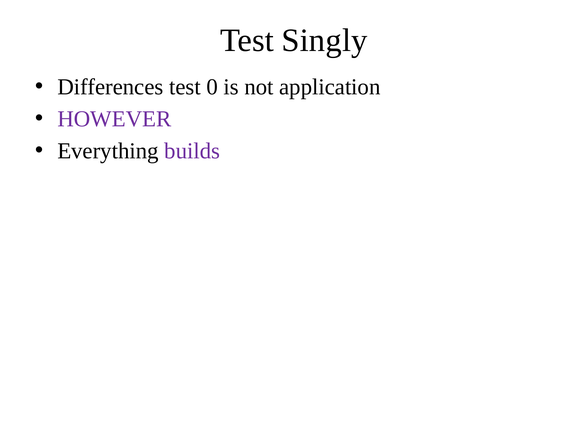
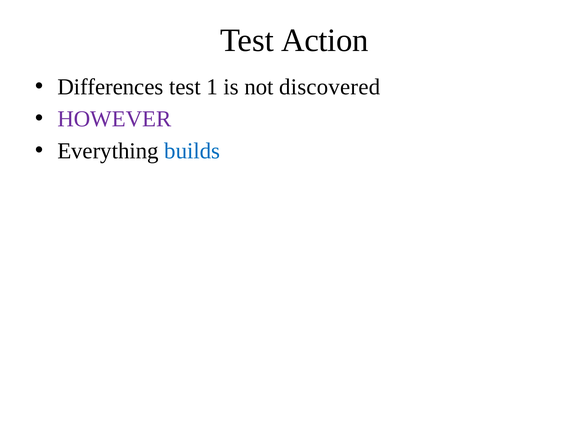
Singly: Singly -> Action
0: 0 -> 1
application: application -> discovered
builds colour: purple -> blue
